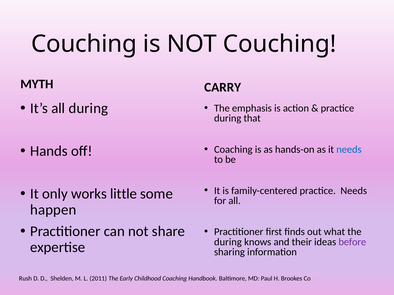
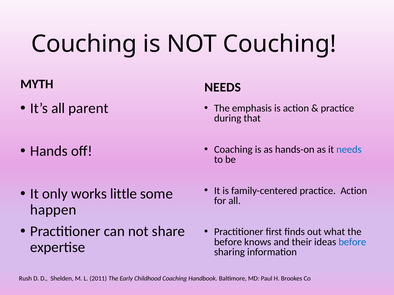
CARRY at (223, 87): CARRY -> NEEDS
all during: during -> parent
practice Needs: Needs -> Action
during at (228, 242): during -> before
before at (352, 242) colour: purple -> blue
